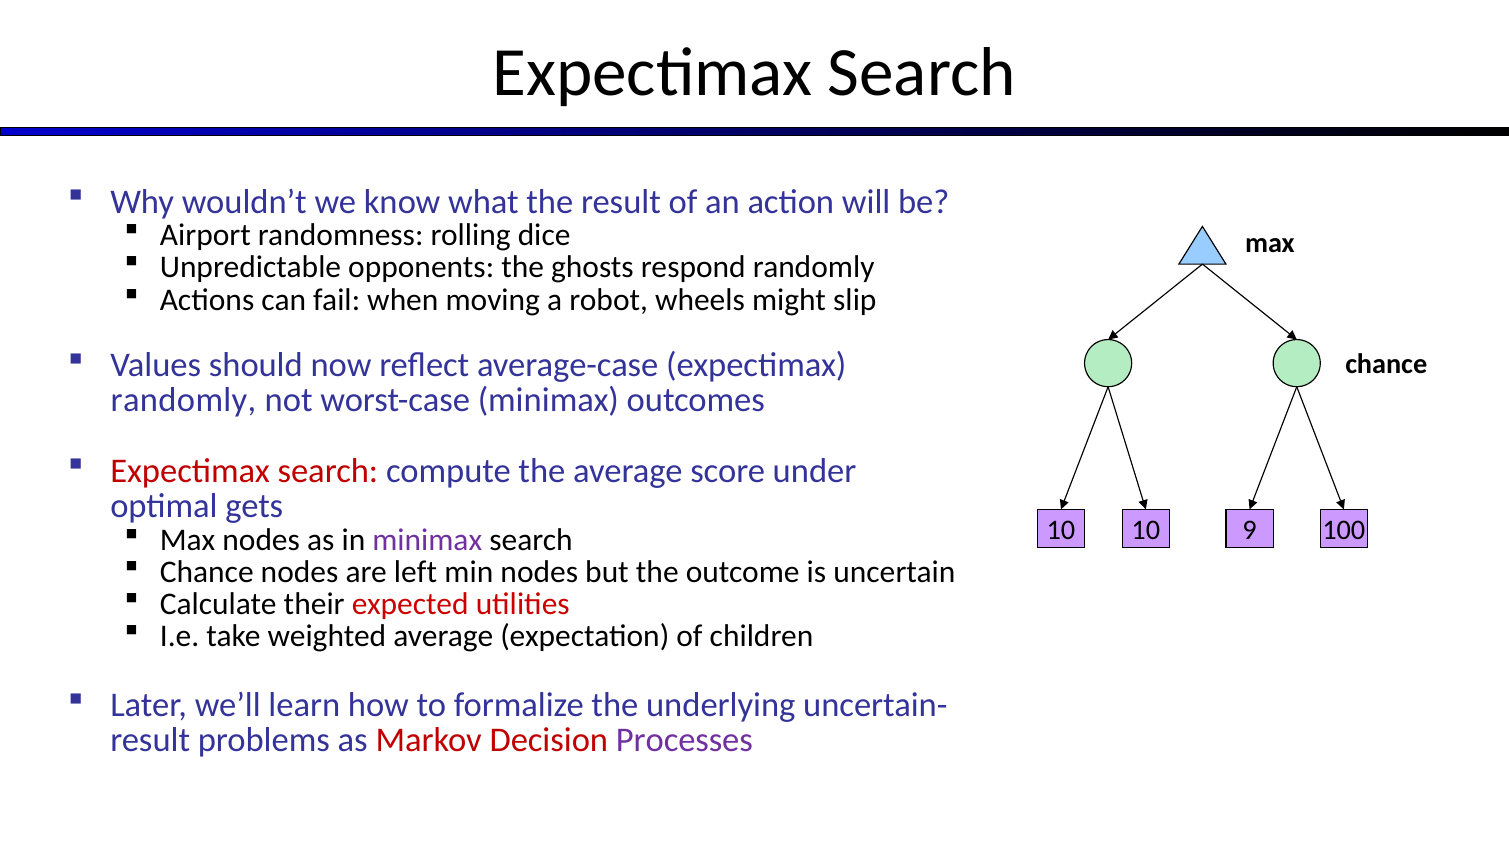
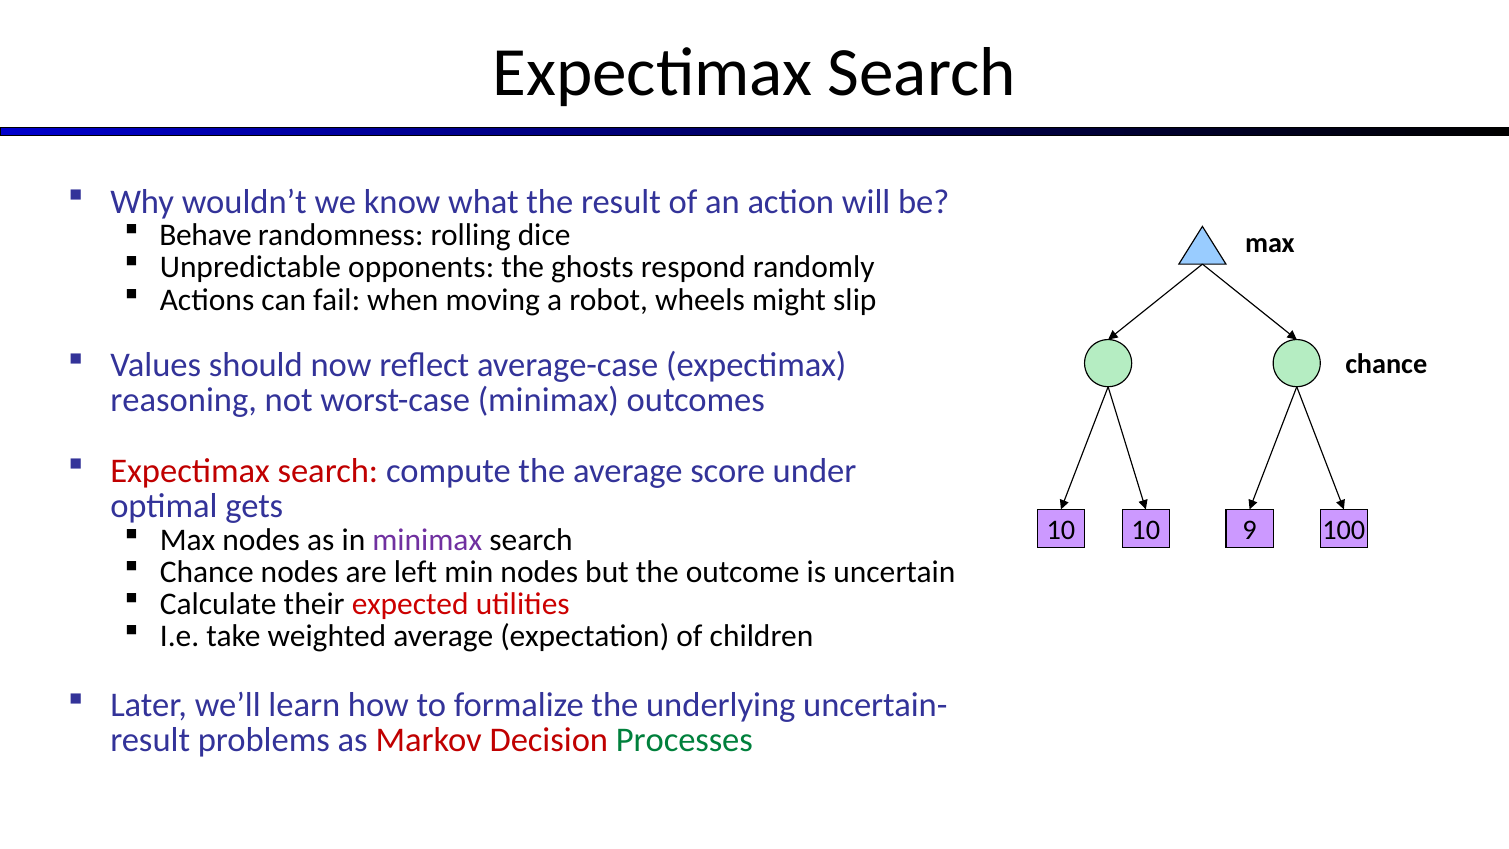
Airport: Airport -> Behave
randomly at (183, 400): randomly -> reasoning
Processes colour: purple -> green
